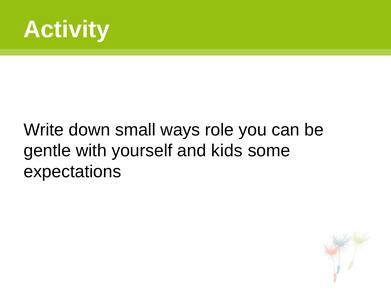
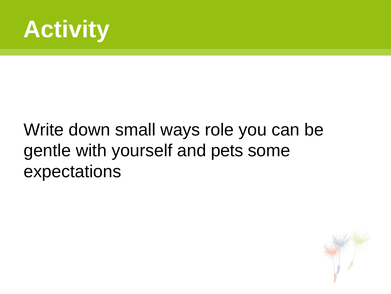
kids: kids -> pets
